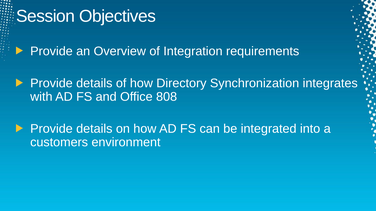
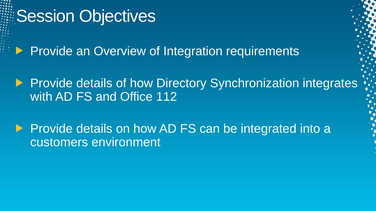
808: 808 -> 112
